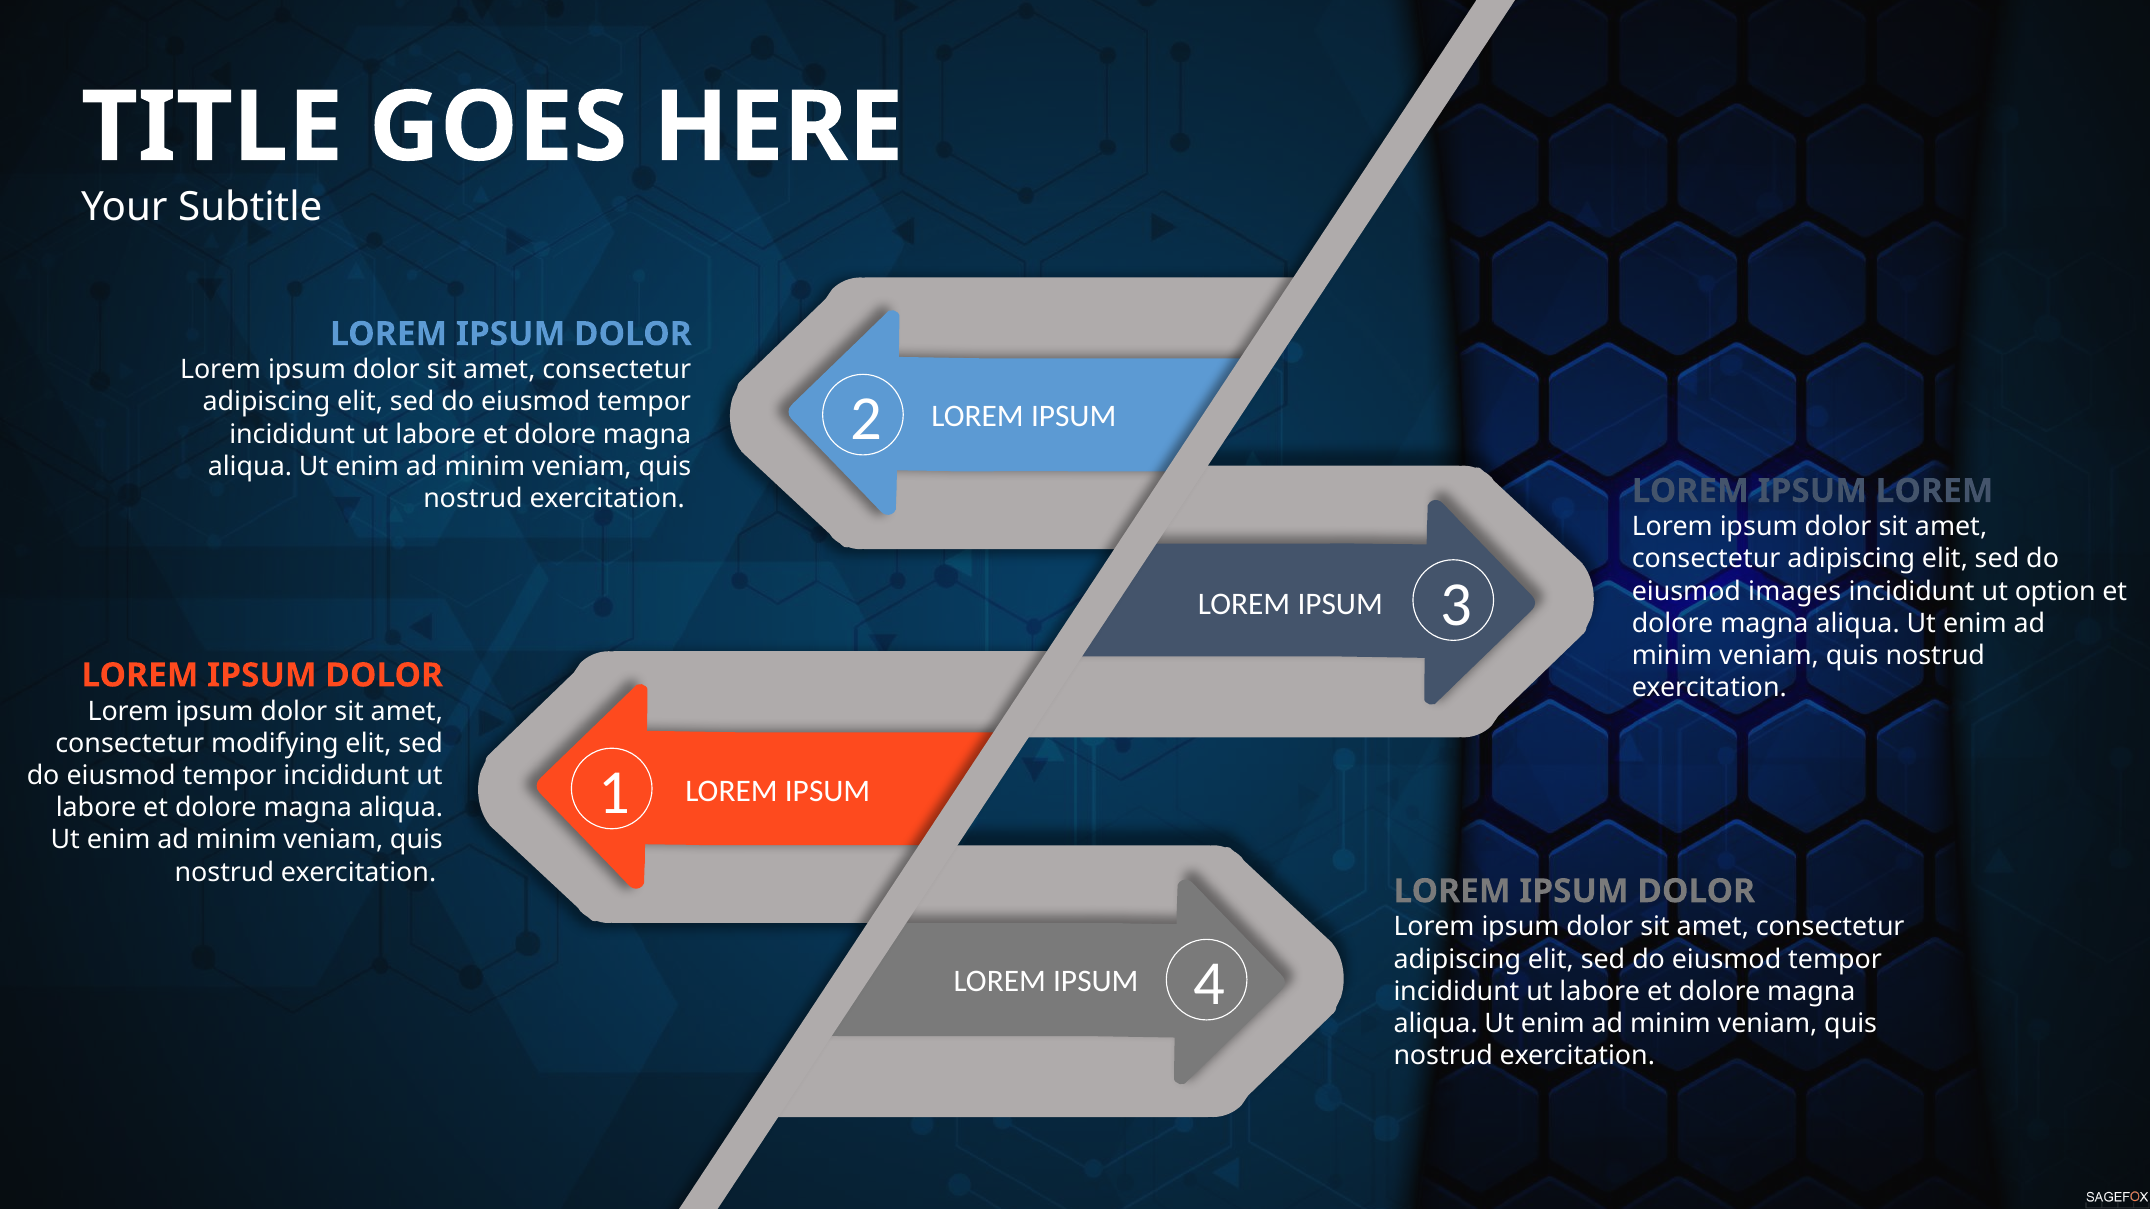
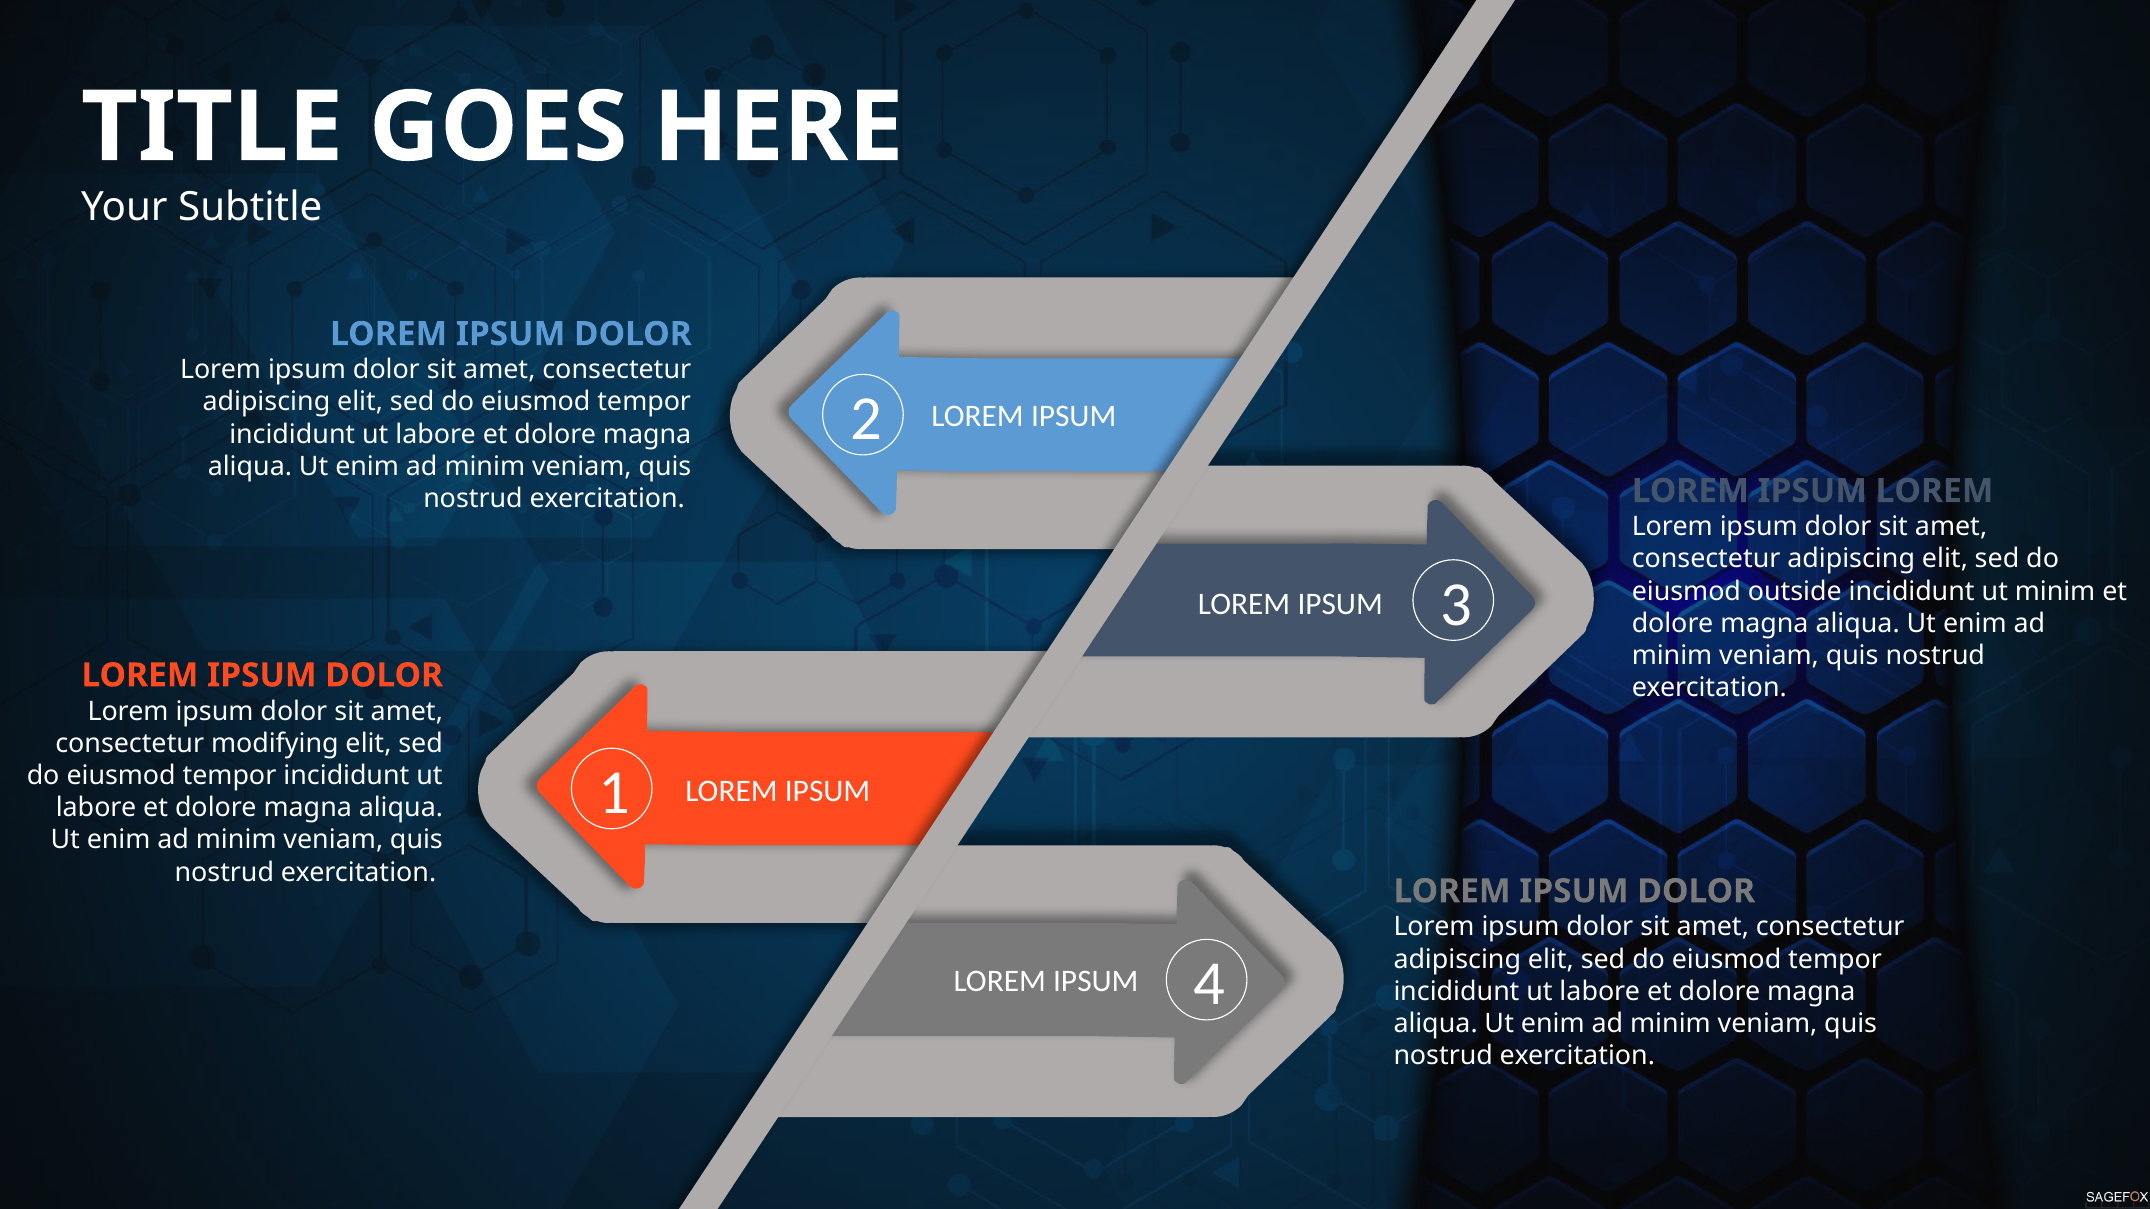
images: images -> outside
ut option: option -> minim
